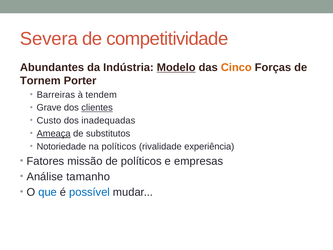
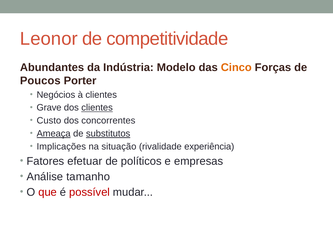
Severa: Severa -> Leonor
Modelo underline: present -> none
Tornem: Tornem -> Poucos
Barreiras: Barreiras -> Negócios
à tendem: tendem -> clientes
inadequadas: inadequadas -> concorrentes
substitutos underline: none -> present
Notoriedade: Notoriedade -> Implicações
na políticos: políticos -> situação
missão: missão -> efetuar
que colour: blue -> red
possível colour: blue -> red
